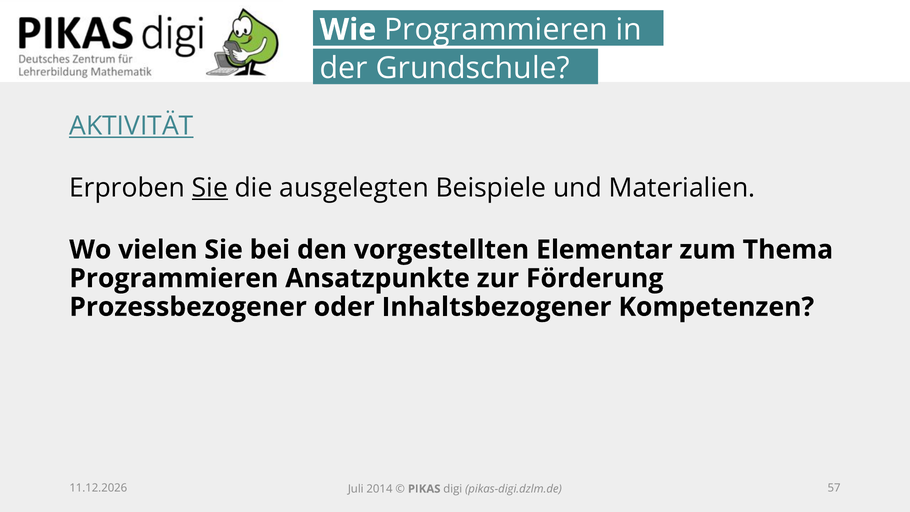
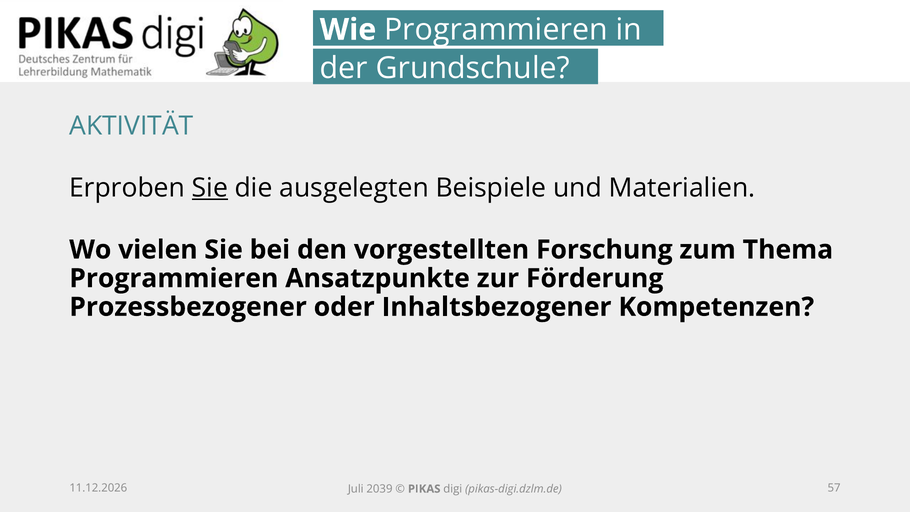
AKTIVITÄT underline: present -> none
Elementar: Elementar -> Forschung
2014: 2014 -> 2039
